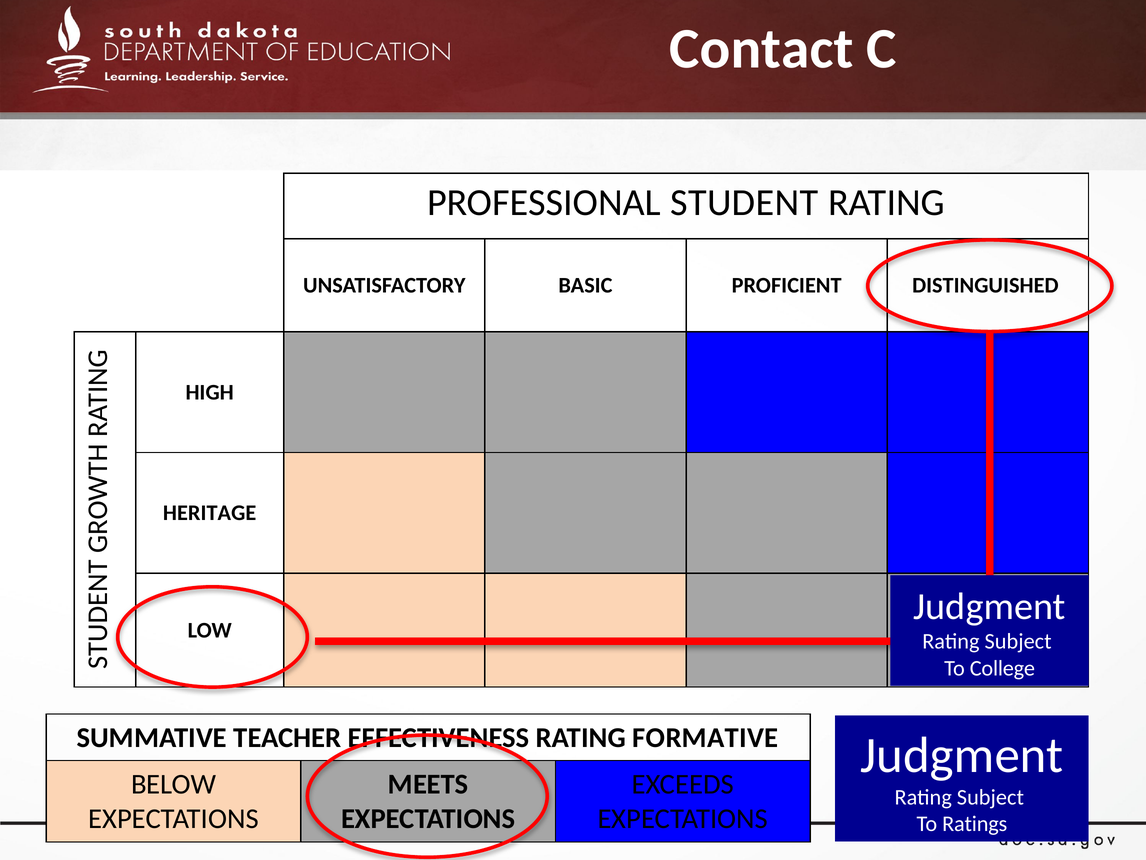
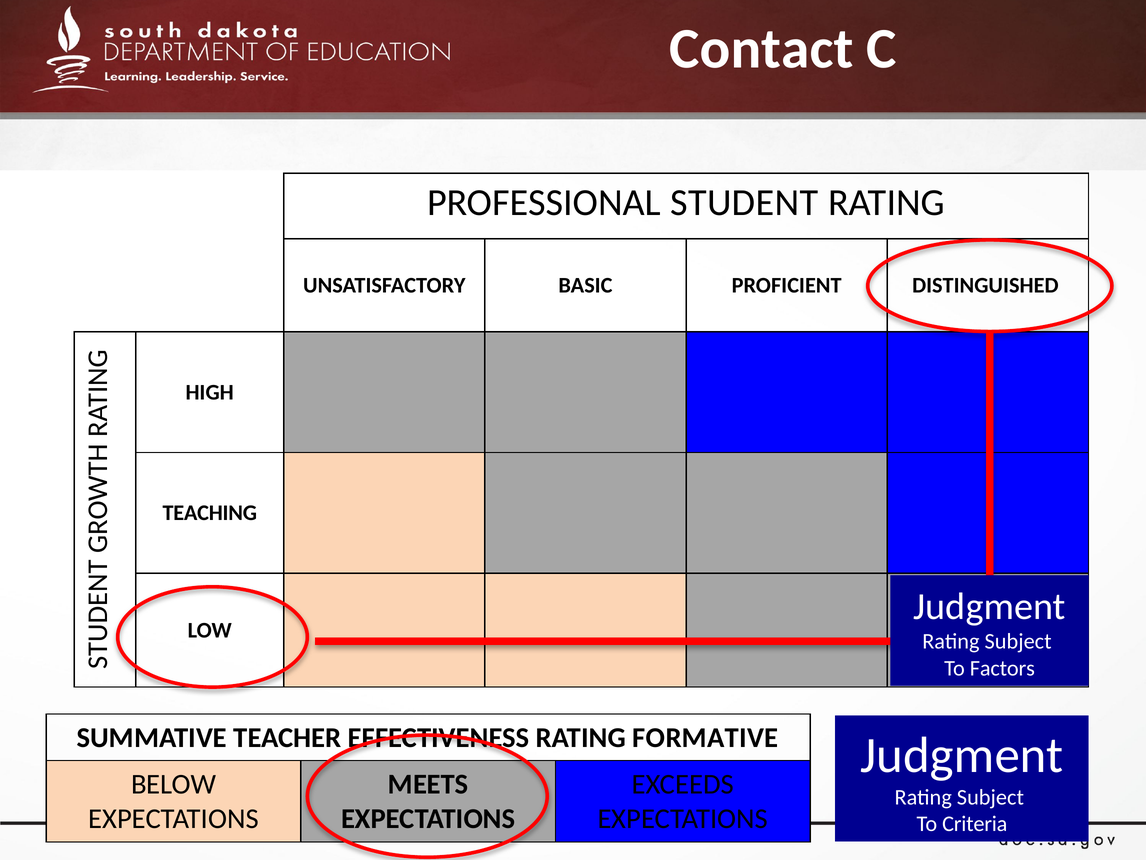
HERITAGE: HERITAGE -> TEACHING
College: College -> Factors
Ratings: Ratings -> Criteria
